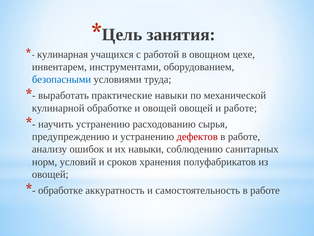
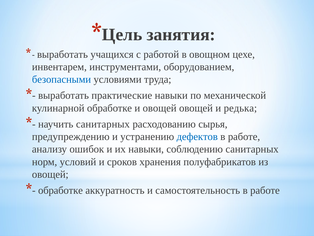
кулинарная at (63, 54): кулинарная -> выработать
и работе: работе -> редька
научить устранению: устранению -> санитарных
дефектов colour: red -> blue
